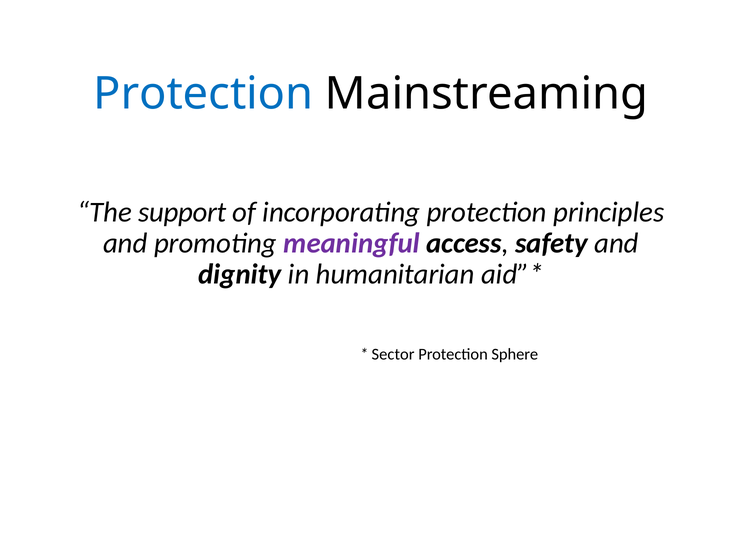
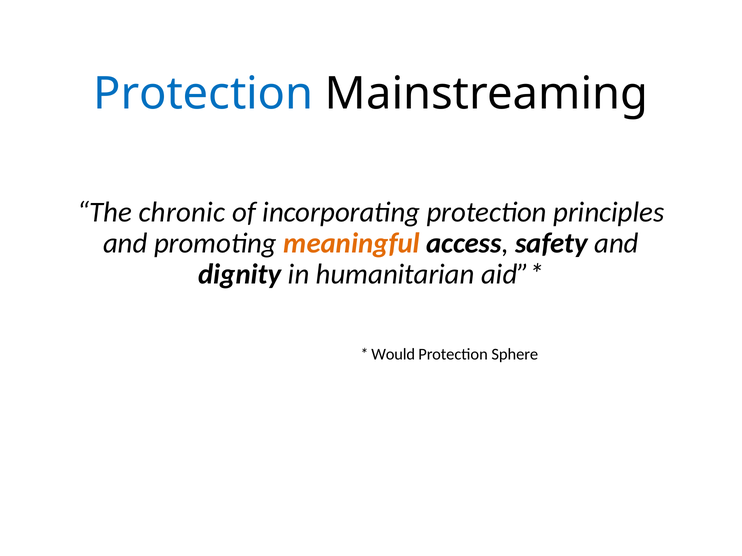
support: support -> chronic
meaningful colour: purple -> orange
Sector: Sector -> Would
